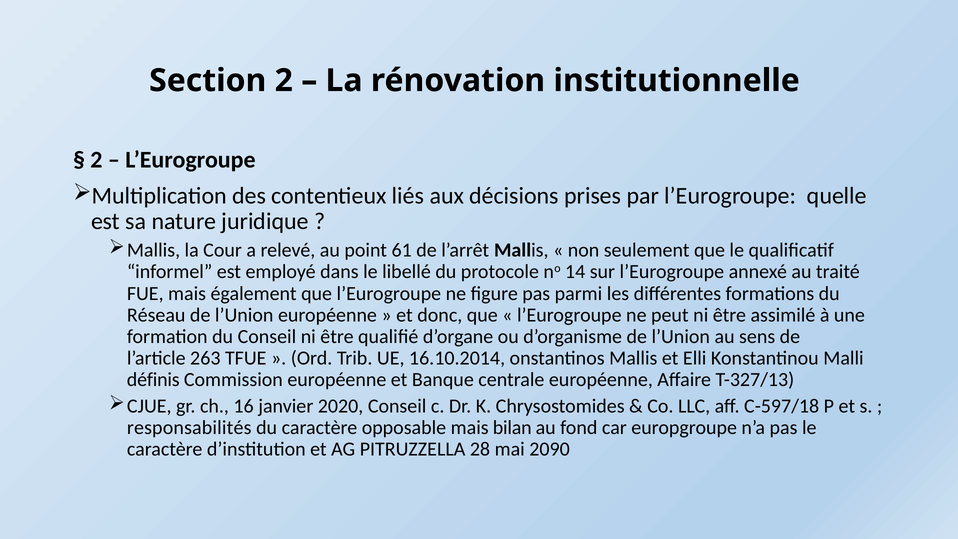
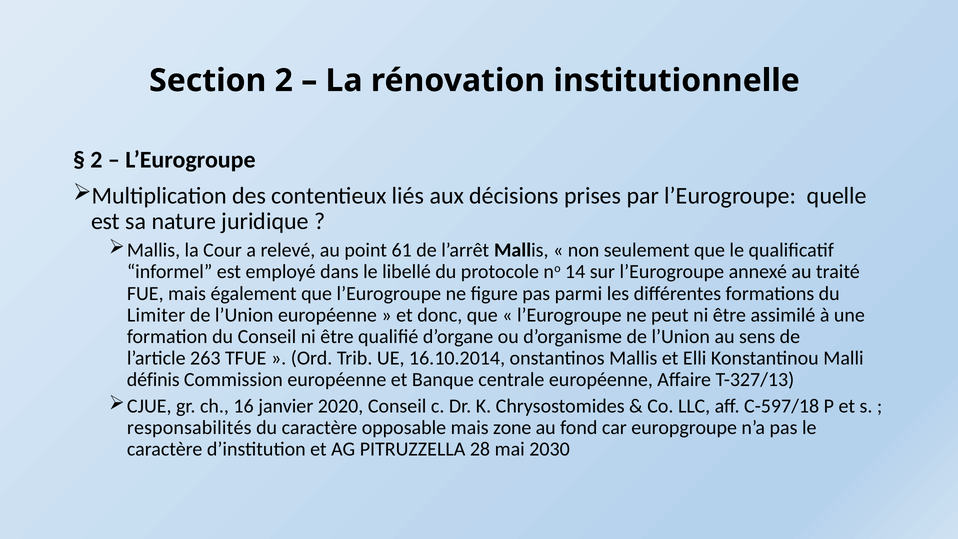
Réseau: Réseau -> Limiter
bilan: bilan -> zone
2090: 2090 -> 2030
